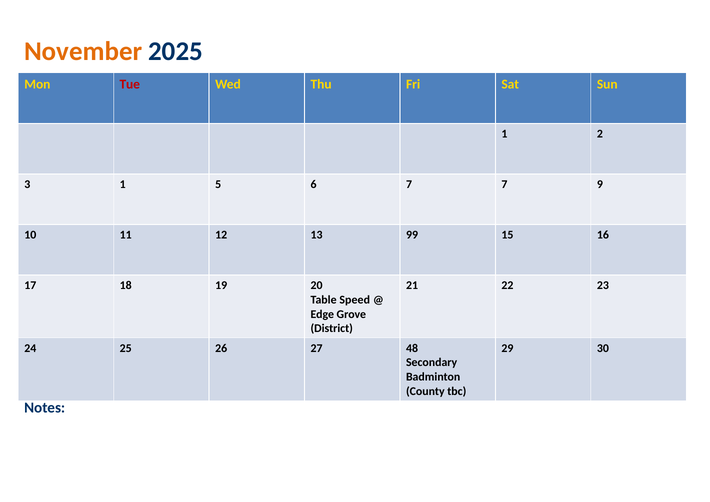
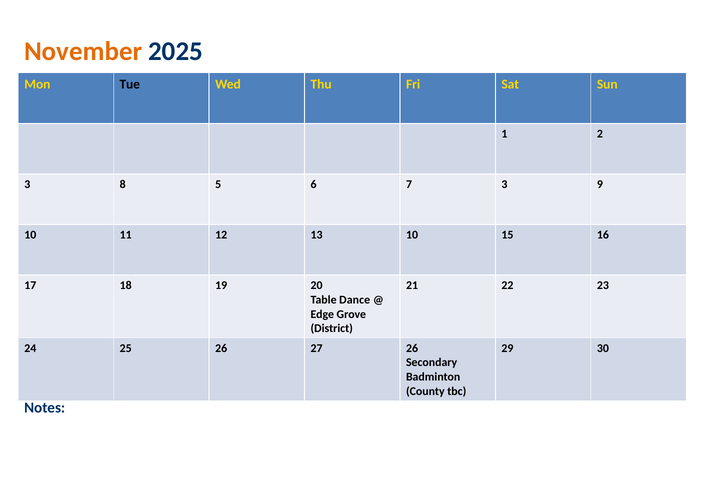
Tue colour: red -> black
3 1: 1 -> 8
7 7: 7 -> 3
13 99: 99 -> 10
Speed: Speed -> Dance
27 48: 48 -> 26
